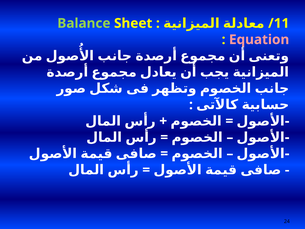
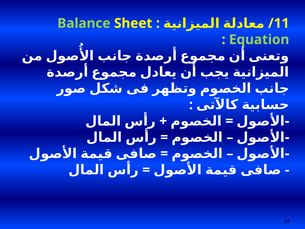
Equation colour: pink -> light green
